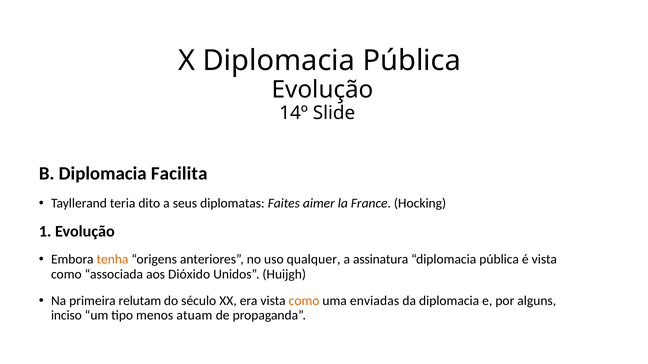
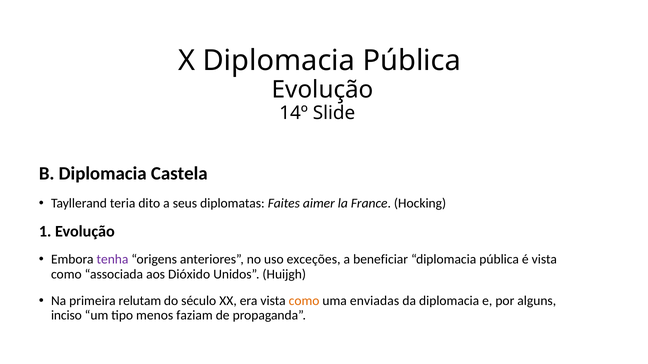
Facilita: Facilita -> Castela
tenha colour: orange -> purple
qualquer: qualquer -> exceções
assinatura: assinatura -> beneficiar
atuam: atuam -> faziam
